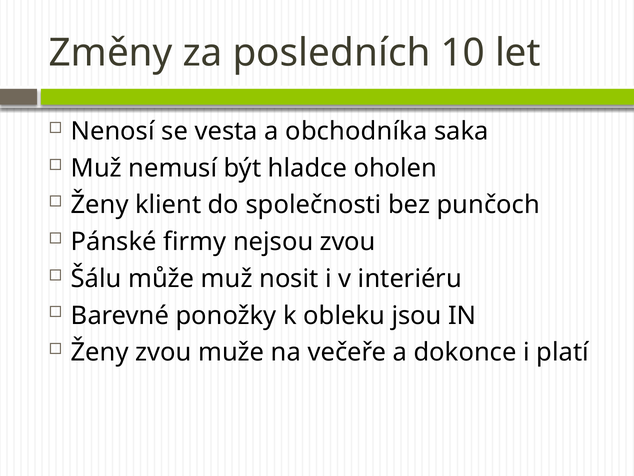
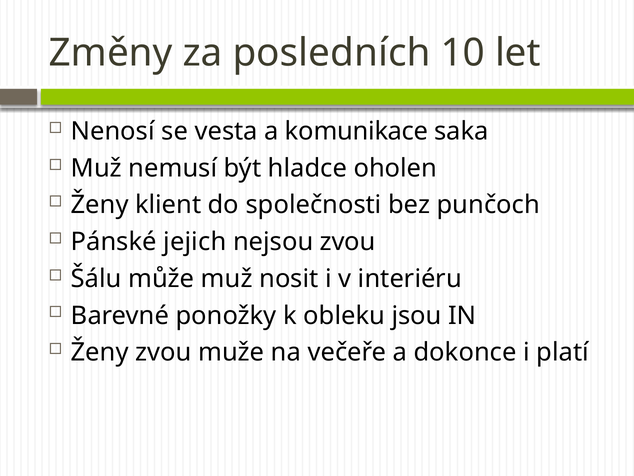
obchodníka: obchodníka -> komunikace
firmy: firmy -> jejich
